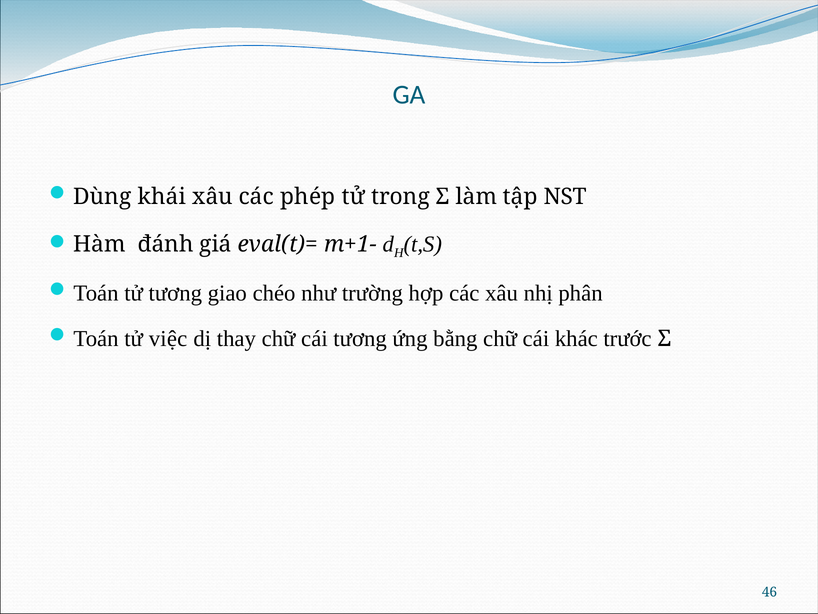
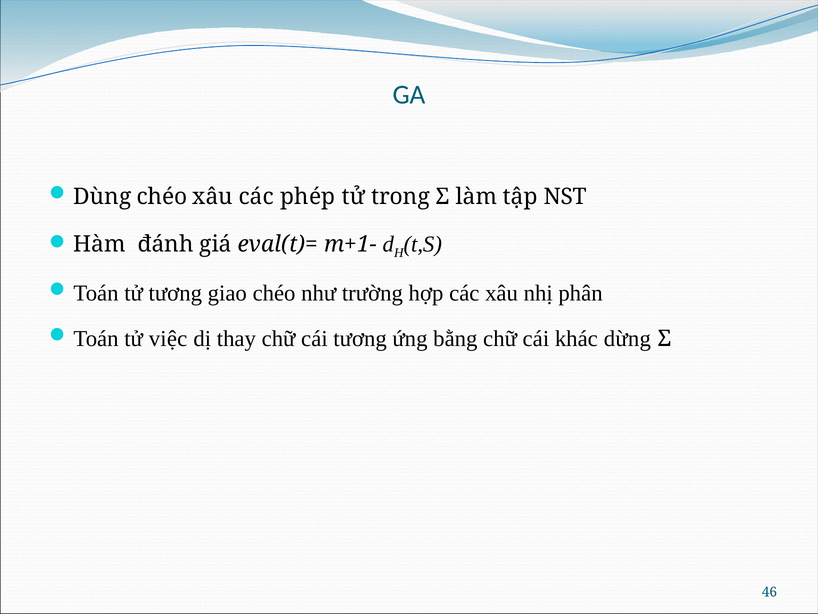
Dùng khái: khái -> chéo
trước: trước -> dừng
